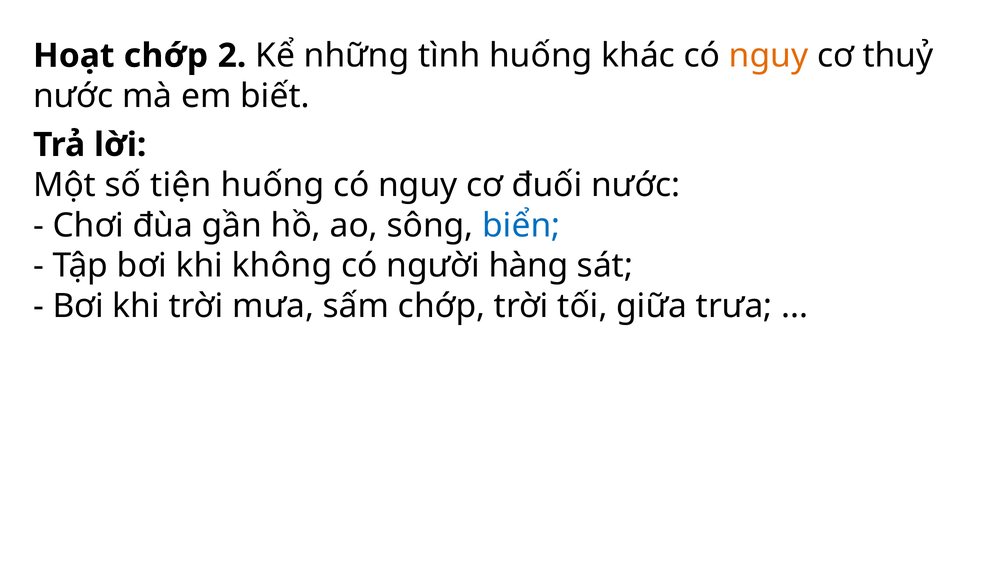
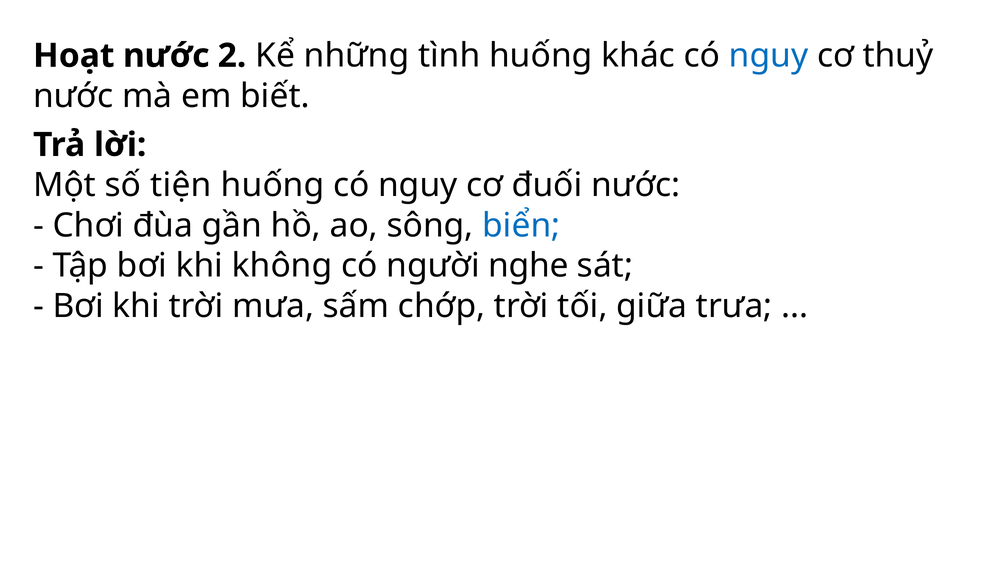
Hoạt chớp: chớp -> nước
nguy at (769, 56) colour: orange -> blue
hàng: hàng -> nghe
